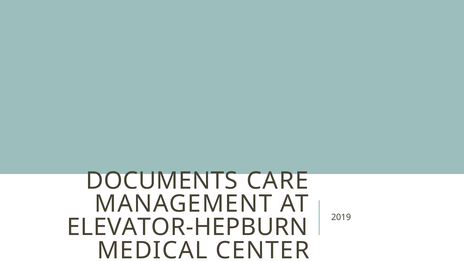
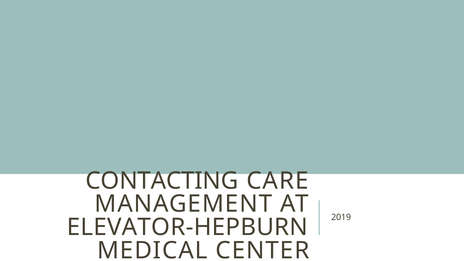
DOCUMENTS: DOCUMENTS -> CONTACTING
